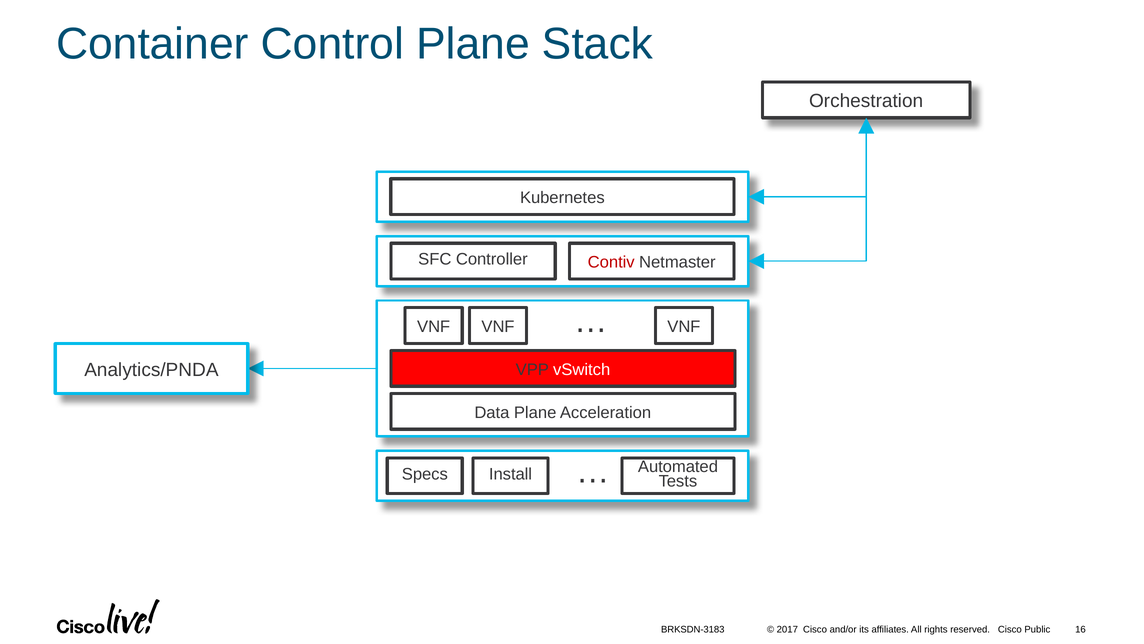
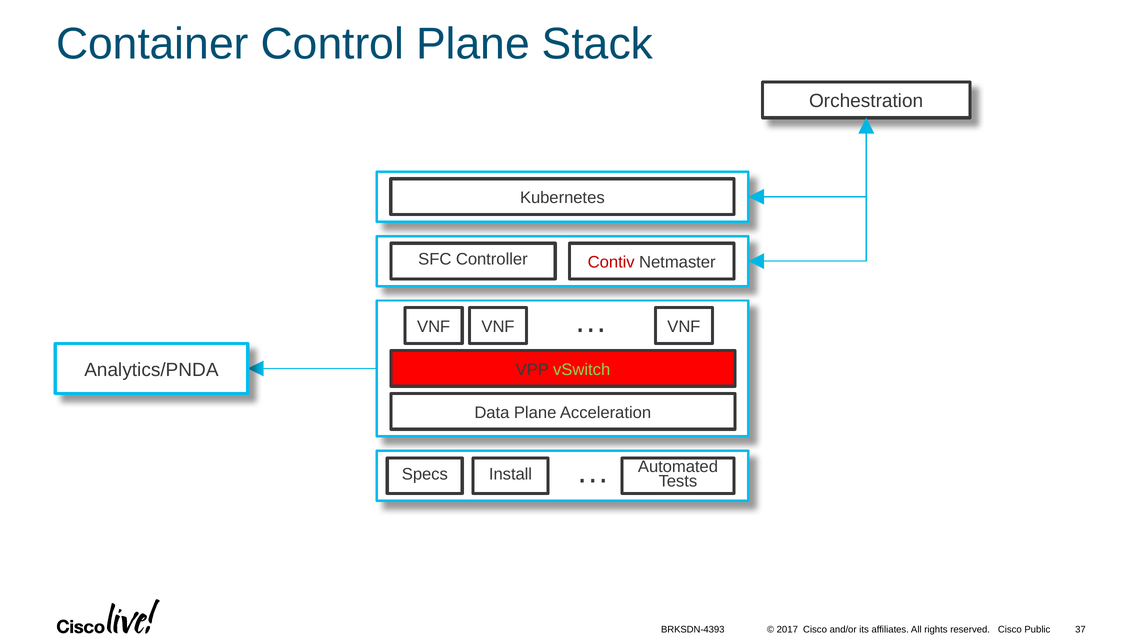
vSwitch colour: white -> light green
BRKSDN-3183: BRKSDN-3183 -> BRKSDN-4393
16: 16 -> 37
